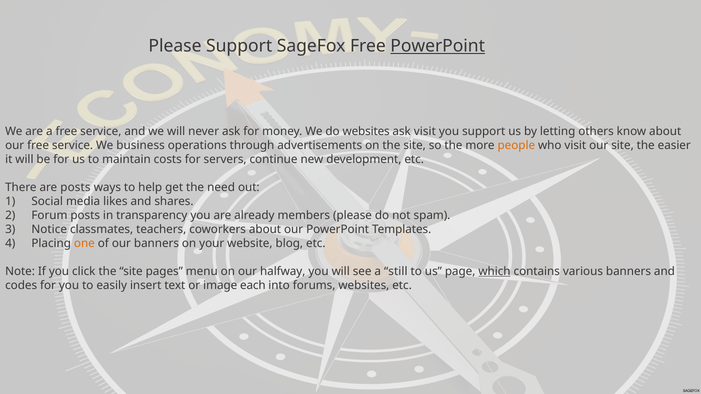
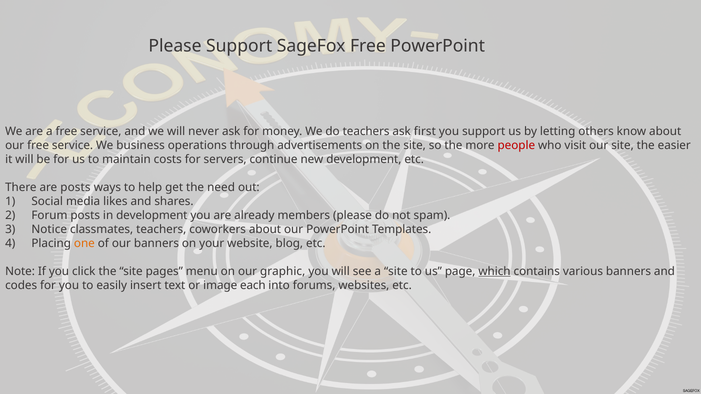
PowerPoint at (438, 46) underline: present -> none
do websites: websites -> teachers
ask visit: visit -> first
people colour: orange -> red
in transparency: transparency -> development
halfway: halfway -> graphic
a still: still -> site
